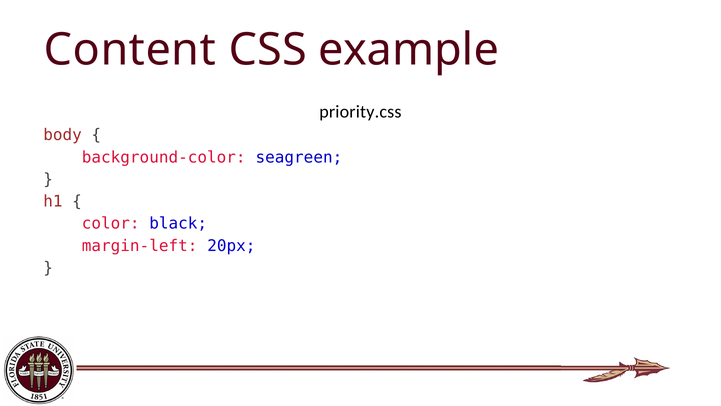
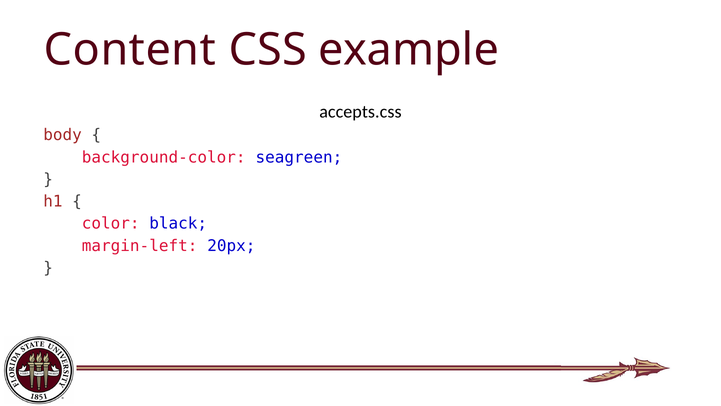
priority.css: priority.css -> accepts.css
